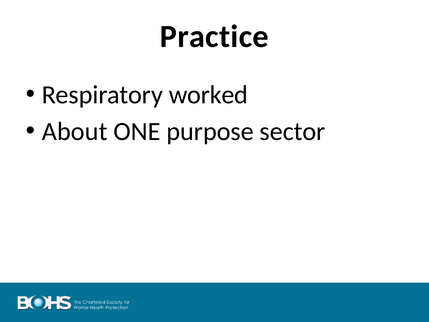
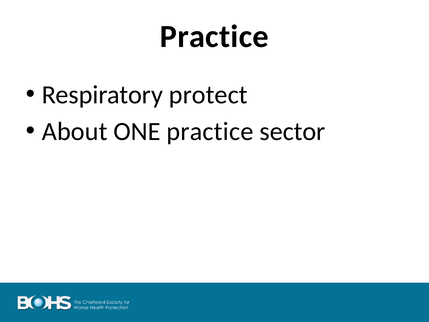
worked: worked -> protect
ONE purpose: purpose -> practice
